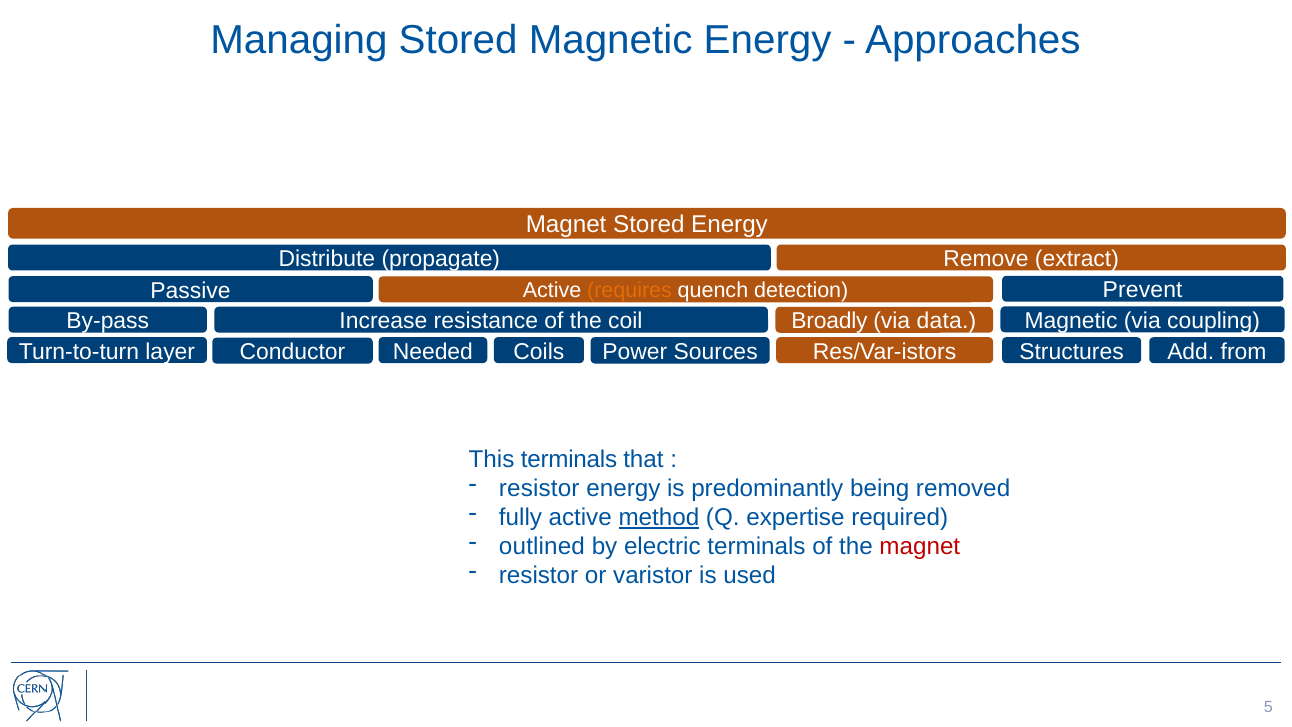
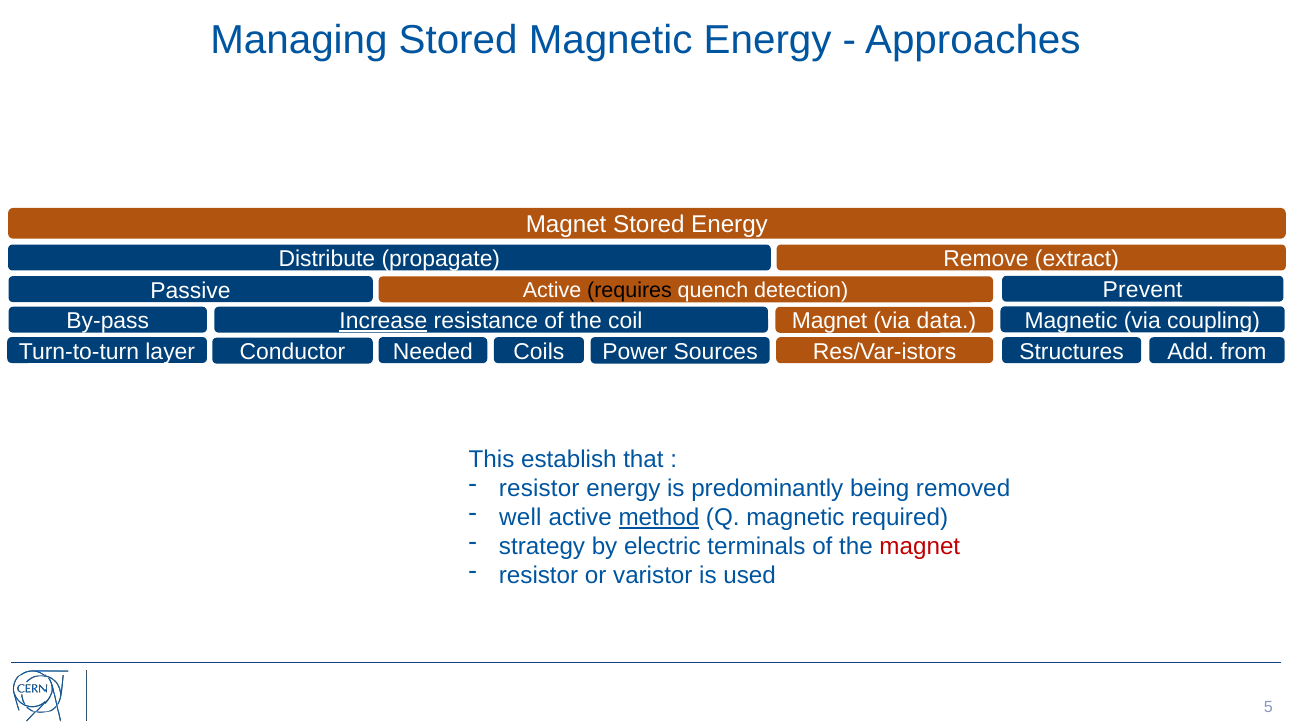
requires colour: orange -> black
Increase underline: none -> present
coil Broadly: Broadly -> Magnet
This terminals: terminals -> establish
fully: fully -> well
Q expertise: expertise -> magnetic
outlined: outlined -> strategy
